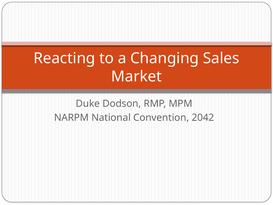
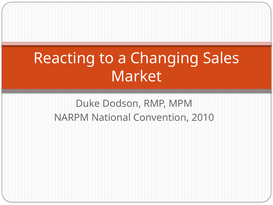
2042: 2042 -> 2010
